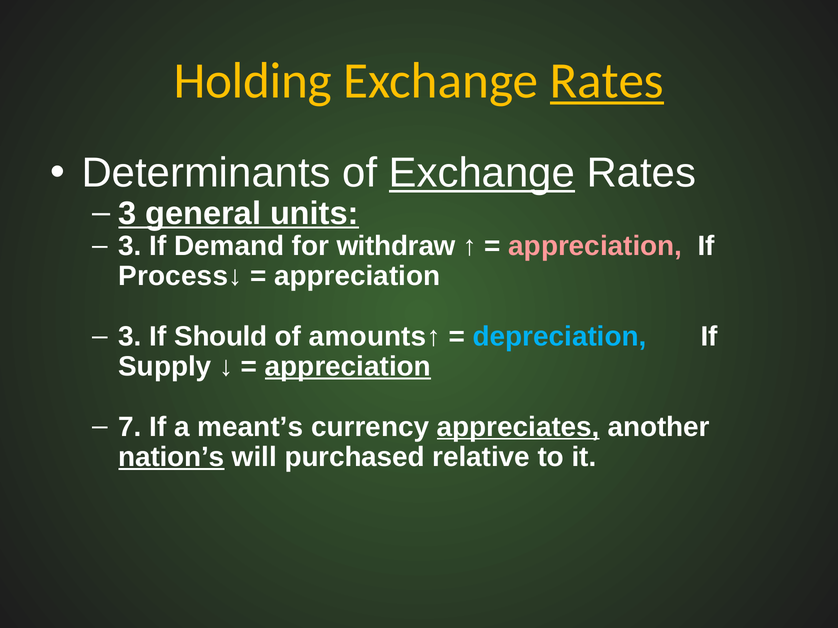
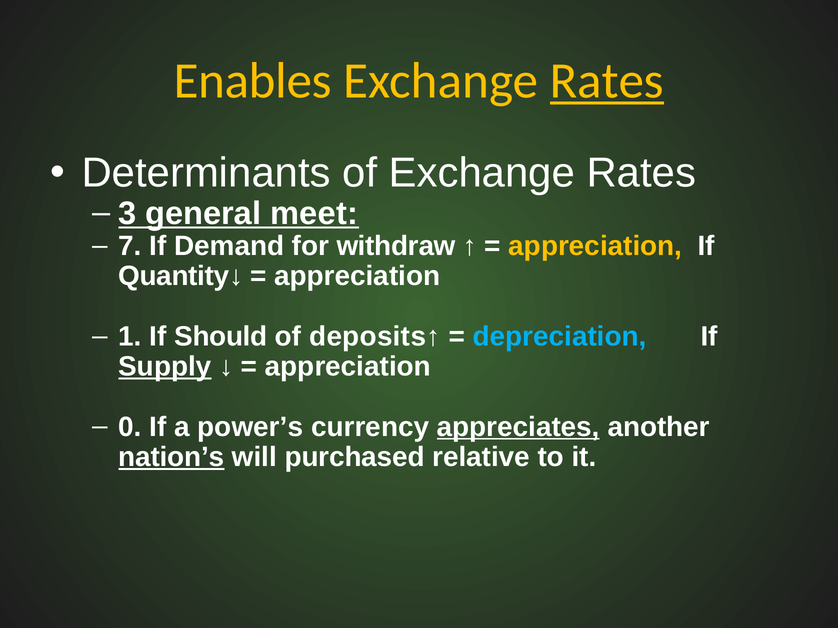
Holding: Holding -> Enables
Exchange at (482, 173) underline: present -> none
units: units -> meet
3 at (130, 246): 3 -> 7
appreciation at (595, 246) colour: pink -> yellow
Process↓: Process↓ -> Quantity↓
3 at (130, 337): 3 -> 1
amounts↑: amounts↑ -> deposits↑
Supply underline: none -> present
appreciation at (348, 367) underline: present -> none
7: 7 -> 0
meant’s: meant’s -> power’s
